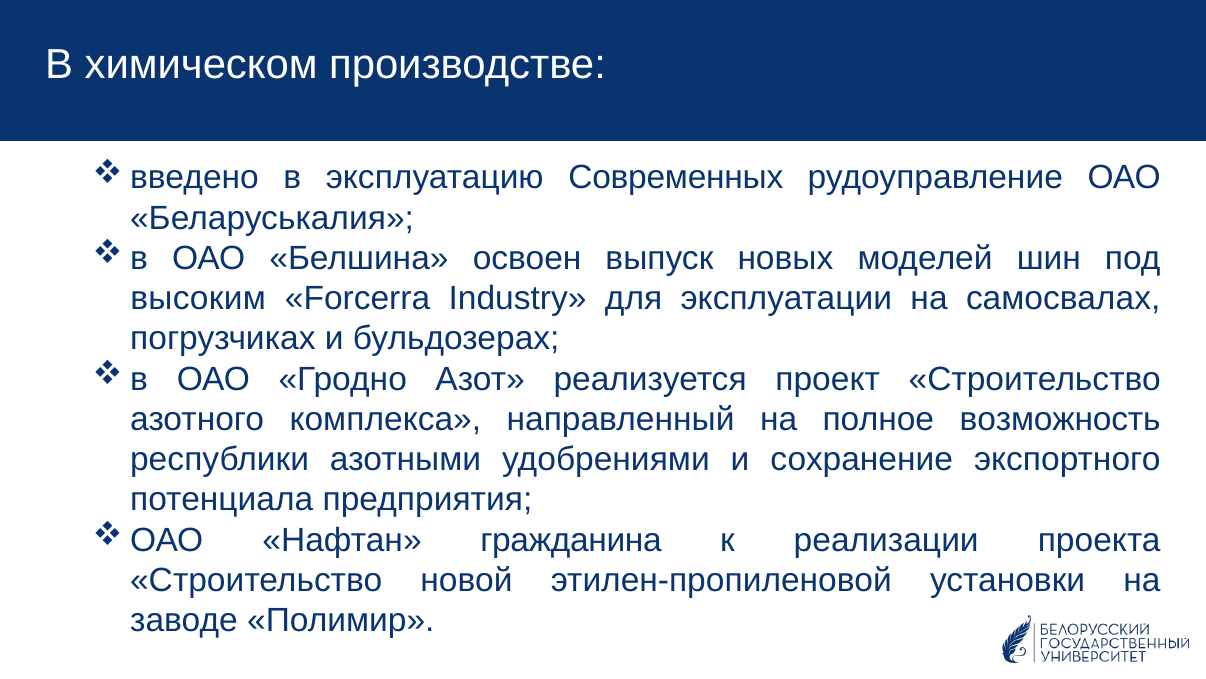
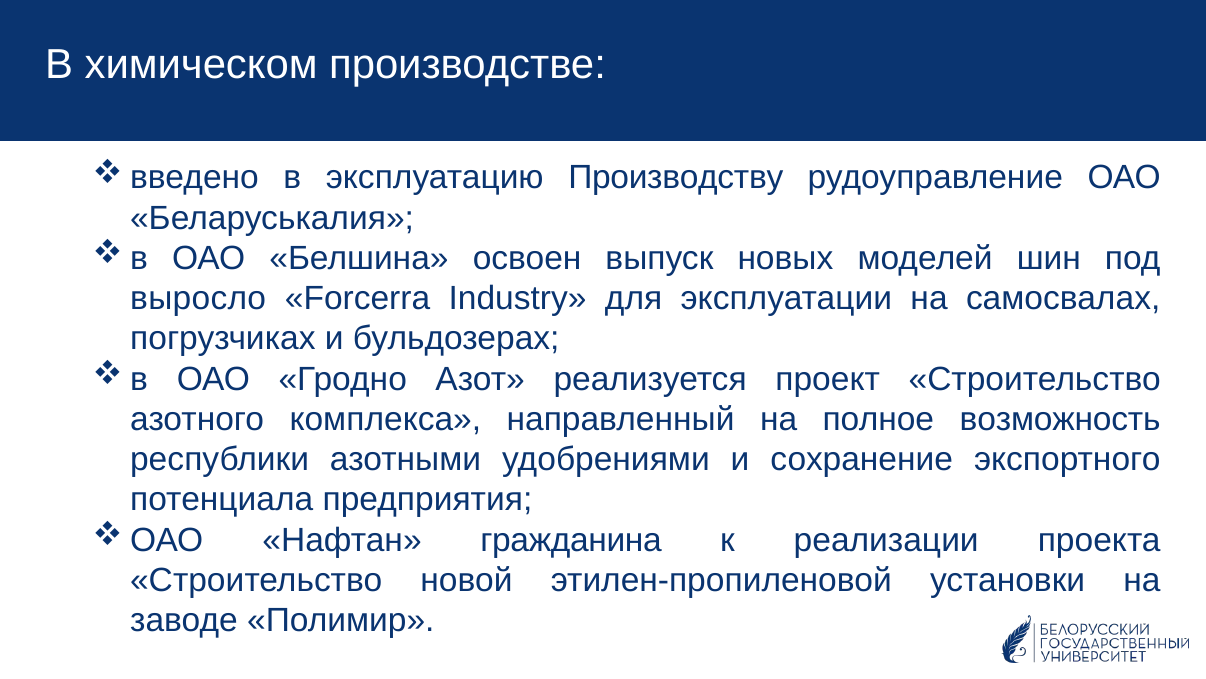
Современных: Современных -> Производству
высоким: высоким -> выросло
